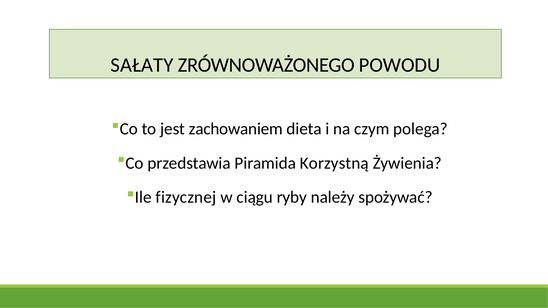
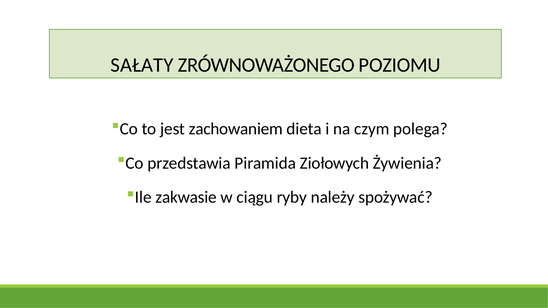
POWODU: POWODU -> POZIOMU
Korzystną: Korzystną -> Ziołowych
fizycznej: fizycznej -> zakwasie
